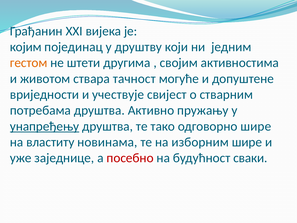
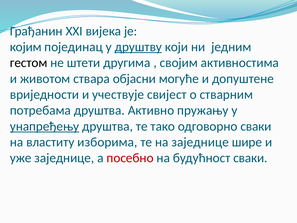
друштву underline: none -> present
гестом colour: orange -> black
тачност: тачност -> објасни
одговорно шире: шире -> сваки
новинама: новинама -> изборима
на изборним: изборним -> заједнице
